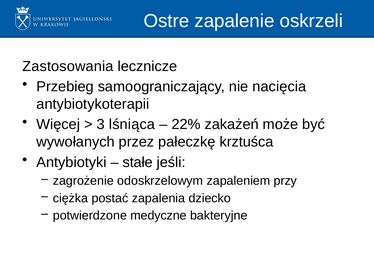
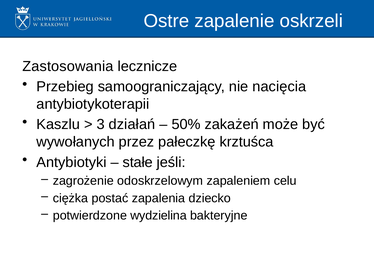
Więcej: Więcej -> Kaszlu
lśniąca: lśniąca -> działań
22%: 22% -> 50%
przy: przy -> celu
medyczne: medyczne -> wydzielina
